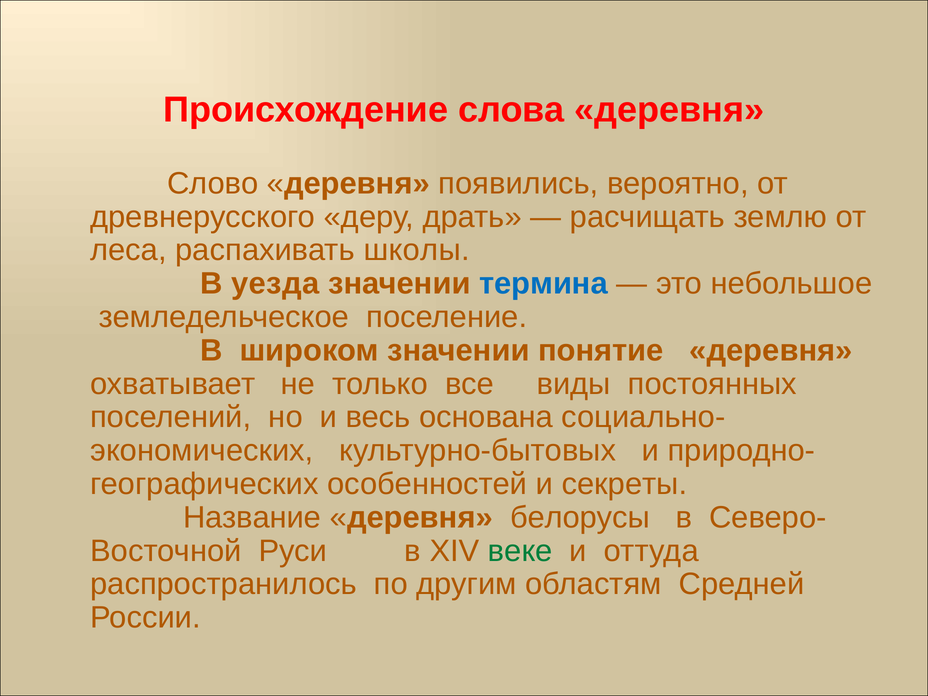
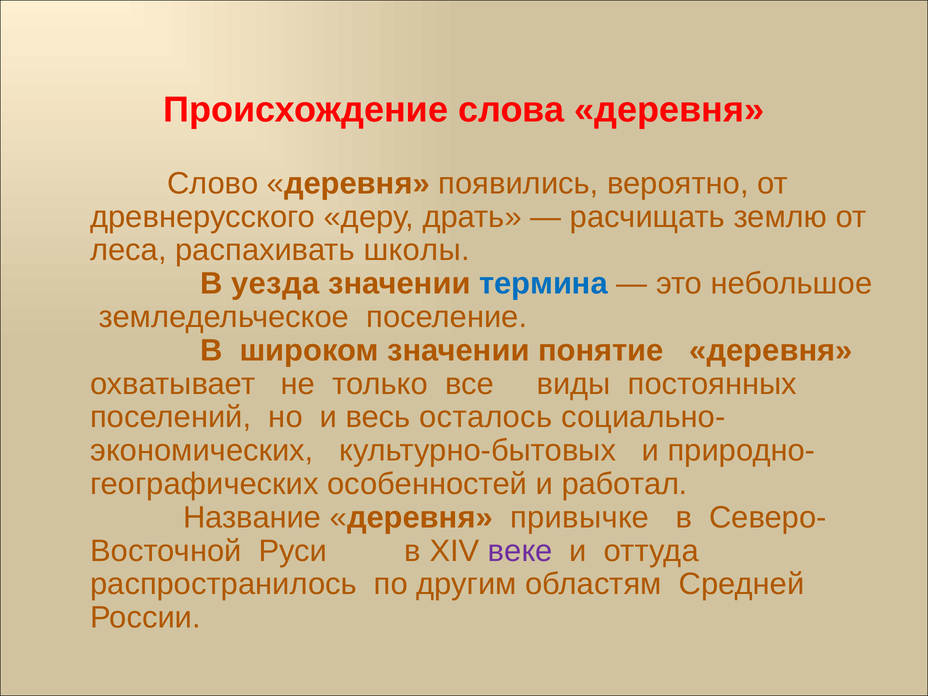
основана: основана -> осталось
секреты: секреты -> работал
белорусы: белорусы -> привычке
веке colour: green -> purple
